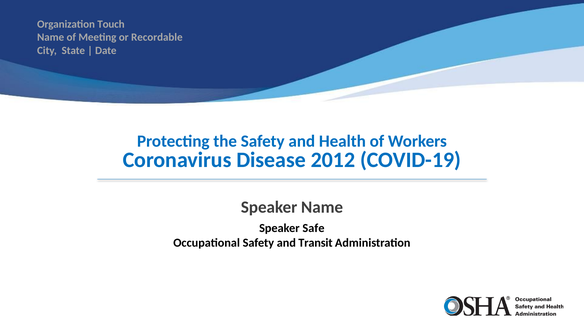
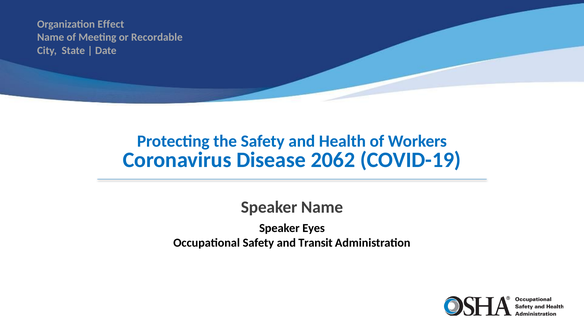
Touch: Touch -> Effect
2012: 2012 -> 2062
Safe: Safe -> Eyes
